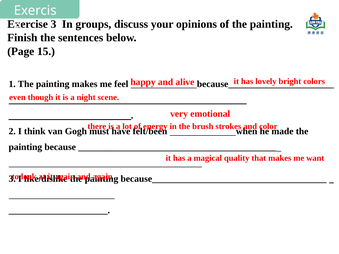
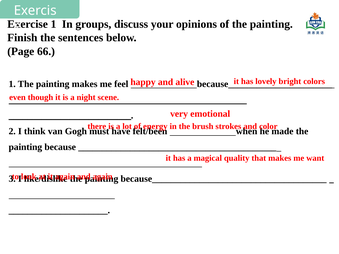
3 at (53, 24): 3 -> 1
15: 15 -> 66
